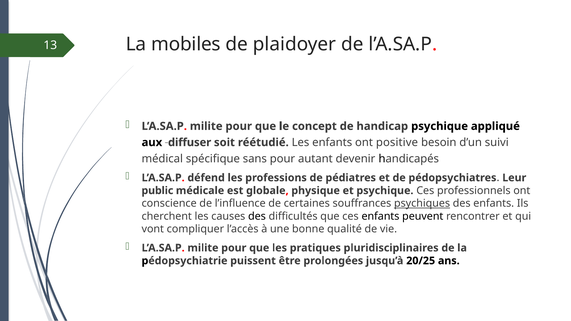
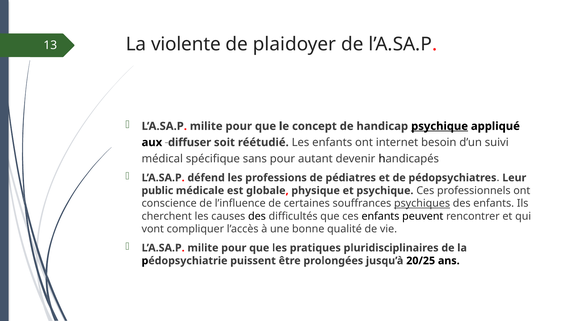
mobiles: mobiles -> violente
psychique at (440, 126) underline: none -> present
positive: positive -> internet
